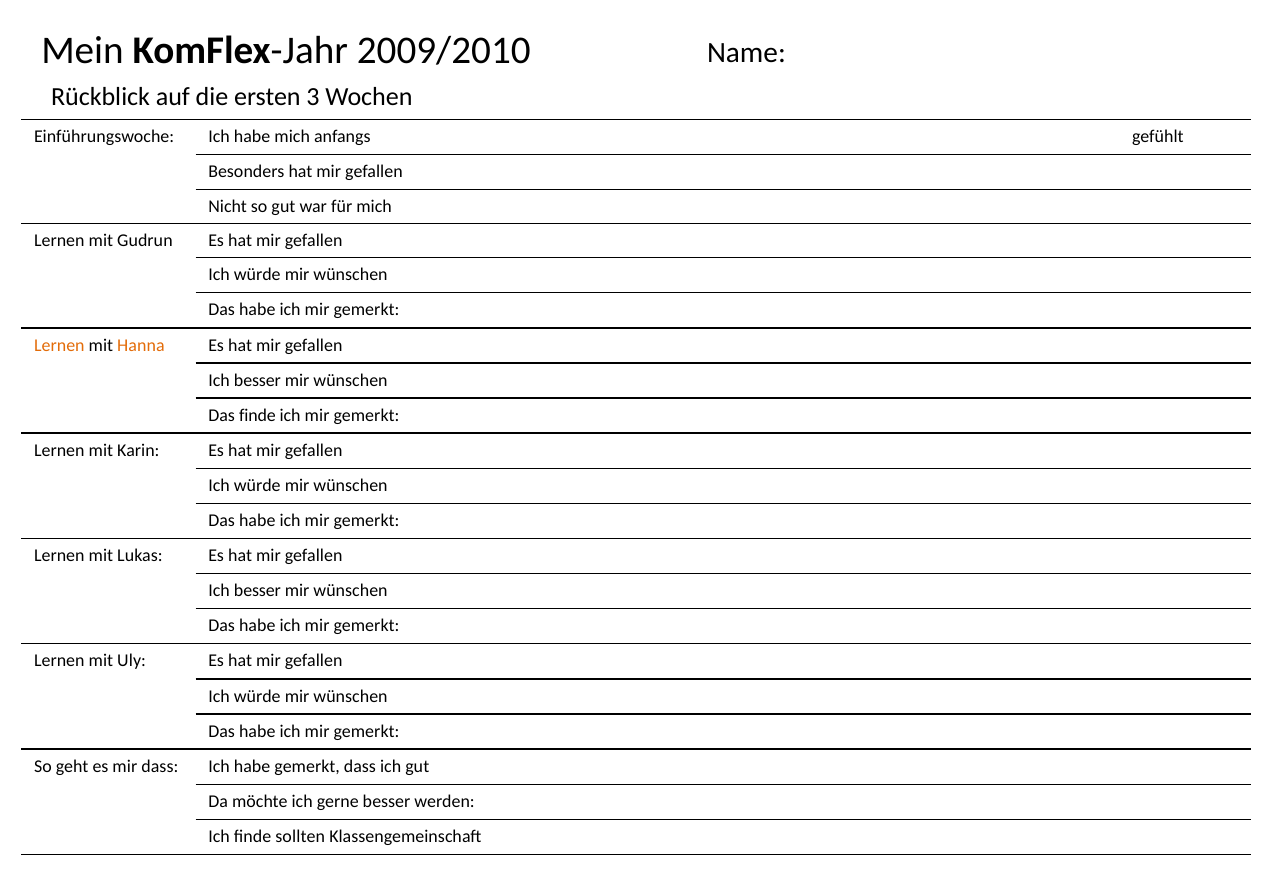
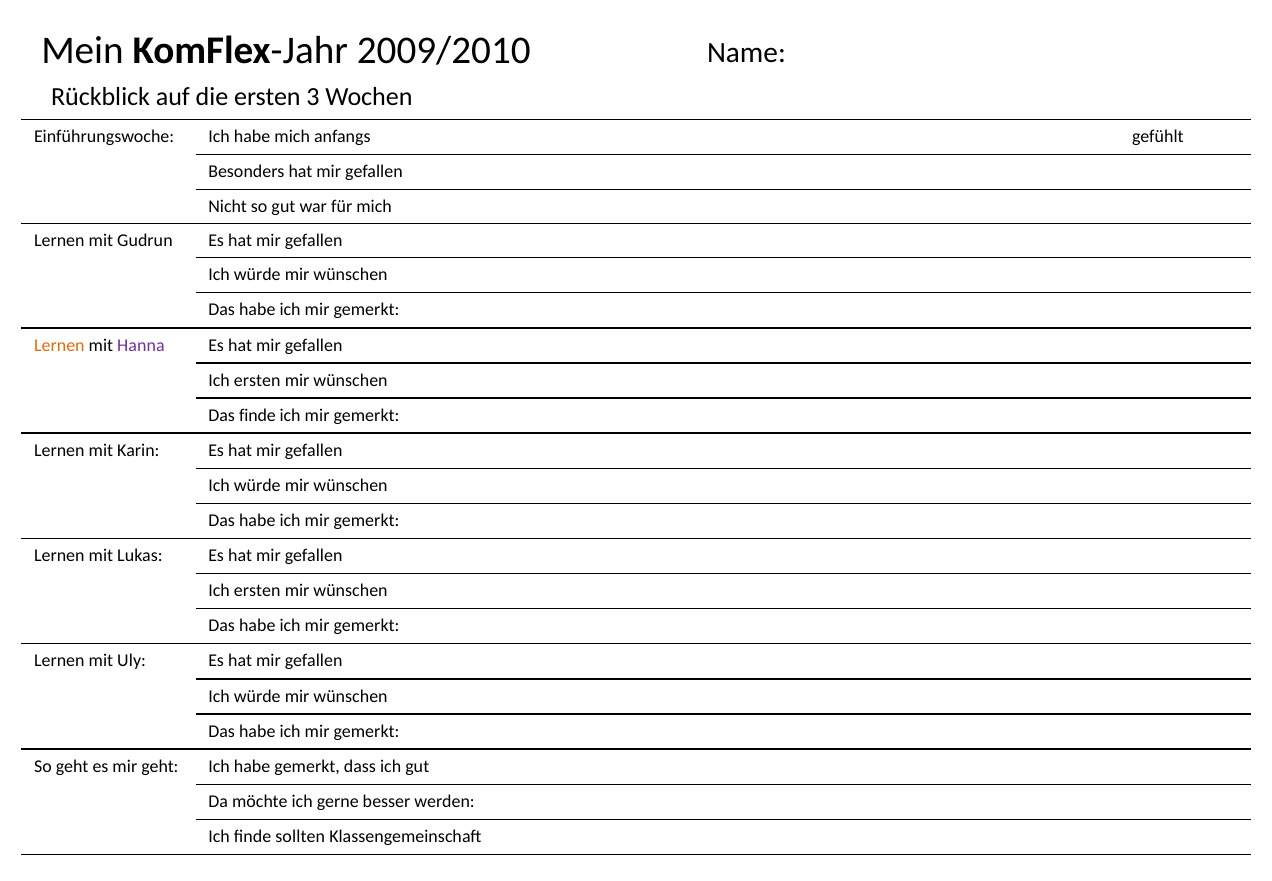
Hanna colour: orange -> purple
besser at (257, 380): besser -> ersten
besser at (257, 591): besser -> ersten
mir dass: dass -> geht
